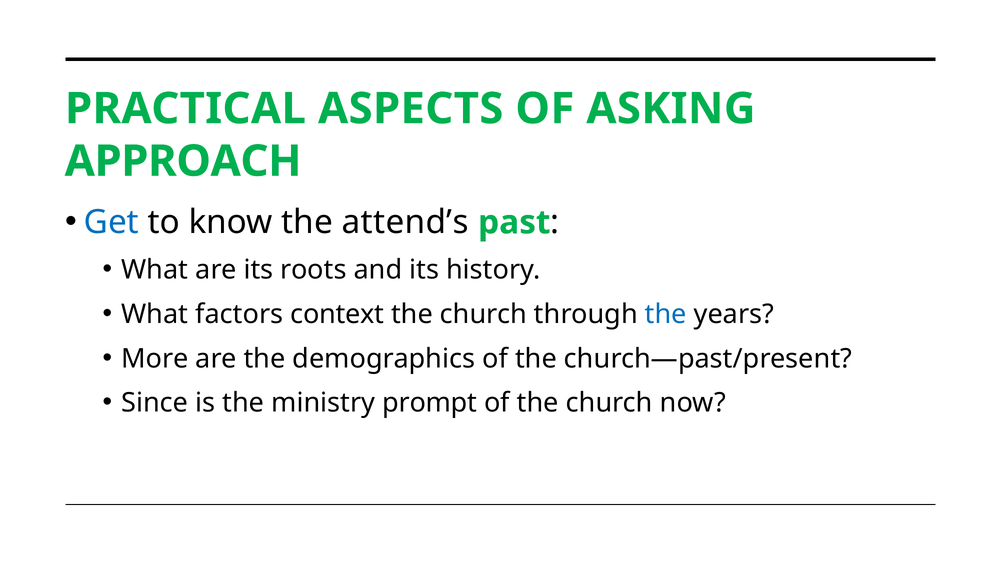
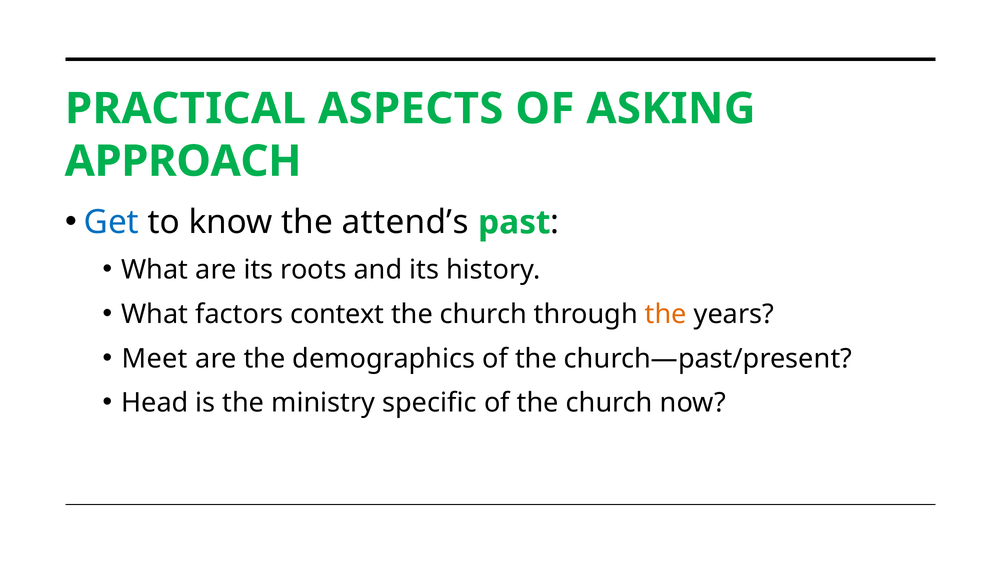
the at (666, 314) colour: blue -> orange
More: More -> Meet
Since: Since -> Head
prompt: prompt -> specific
